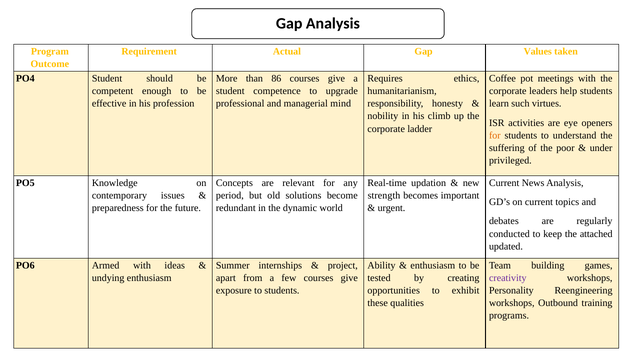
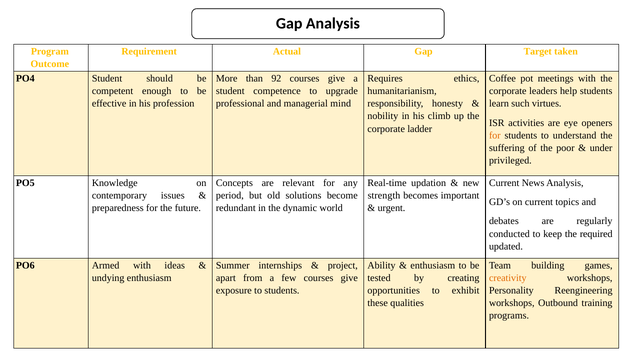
Values: Values -> Target
86: 86 -> 92
attached: attached -> required
creativity colour: purple -> orange
